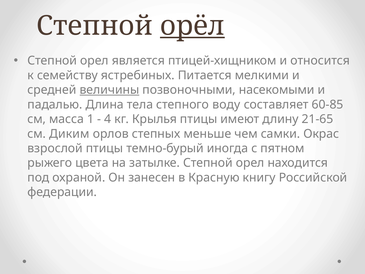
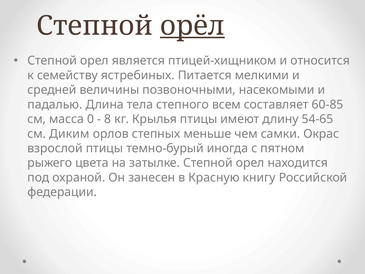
величины underline: present -> none
воду: воду -> всем
1: 1 -> 0
4: 4 -> 8
21-65: 21-65 -> 54-65
